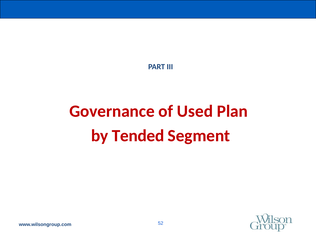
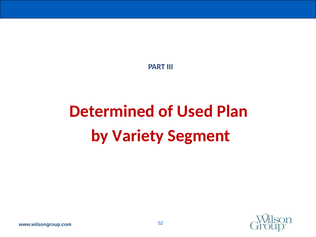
Governance: Governance -> Determined
Tended: Tended -> Variety
